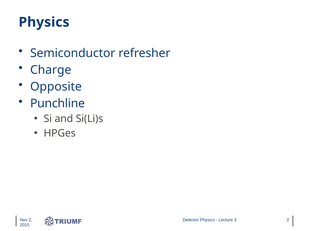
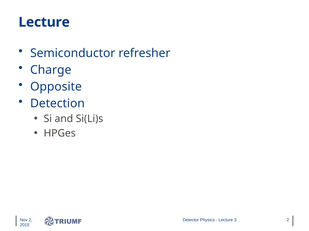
Physics at (44, 22): Physics -> Lecture
Punchline: Punchline -> Detection
